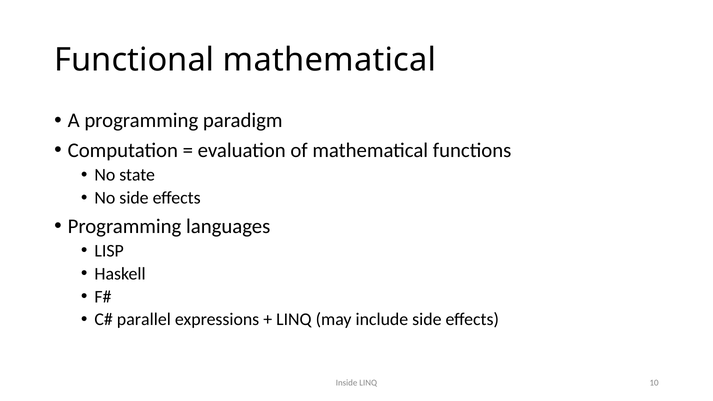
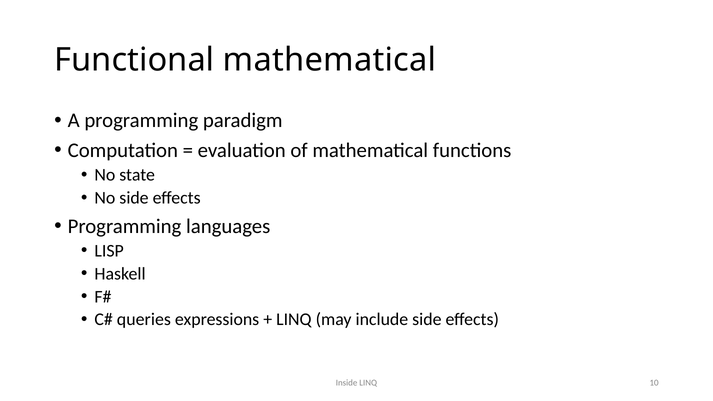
parallel: parallel -> queries
